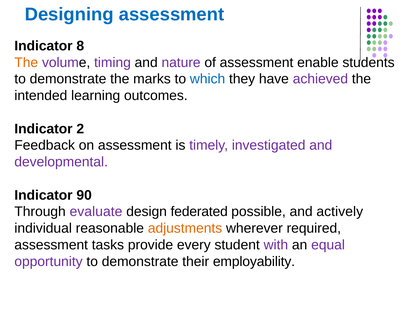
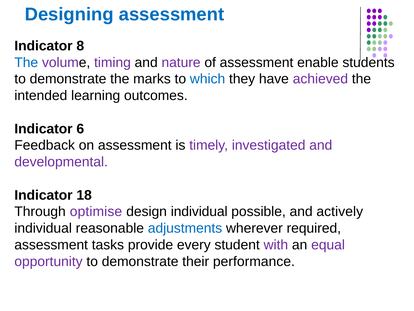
The at (26, 62) colour: orange -> blue
2: 2 -> 6
90: 90 -> 18
evaluate: evaluate -> optimise
design federated: federated -> individual
adjustments colour: orange -> blue
employability: employability -> performance
